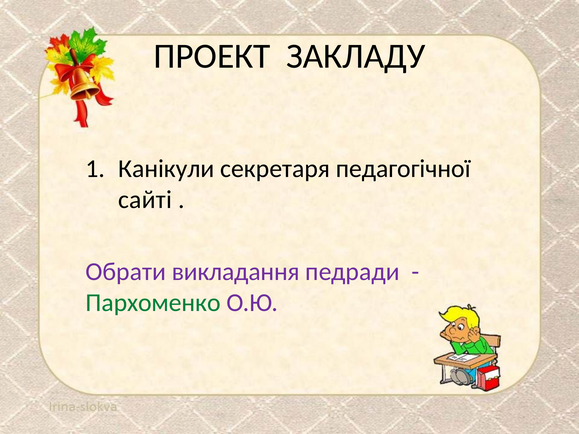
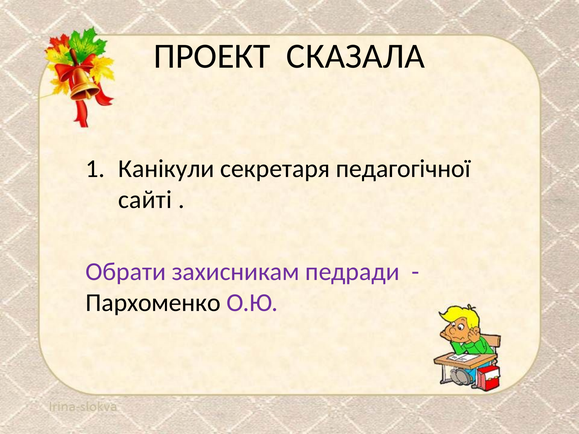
ЗАКЛАДУ: ЗАКЛАДУ -> СКАЗАЛА
викладання: викладання -> захисникам
Пархоменко colour: green -> black
